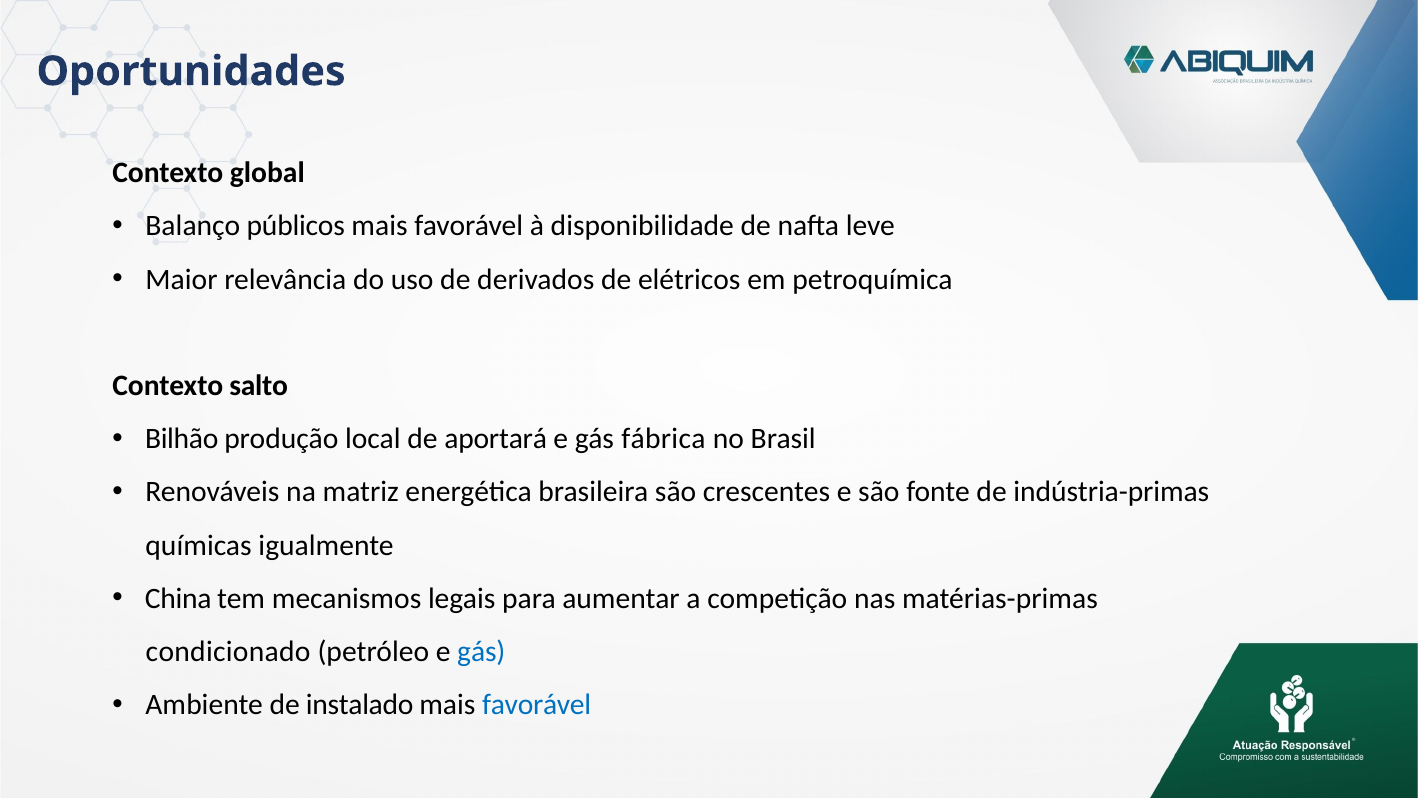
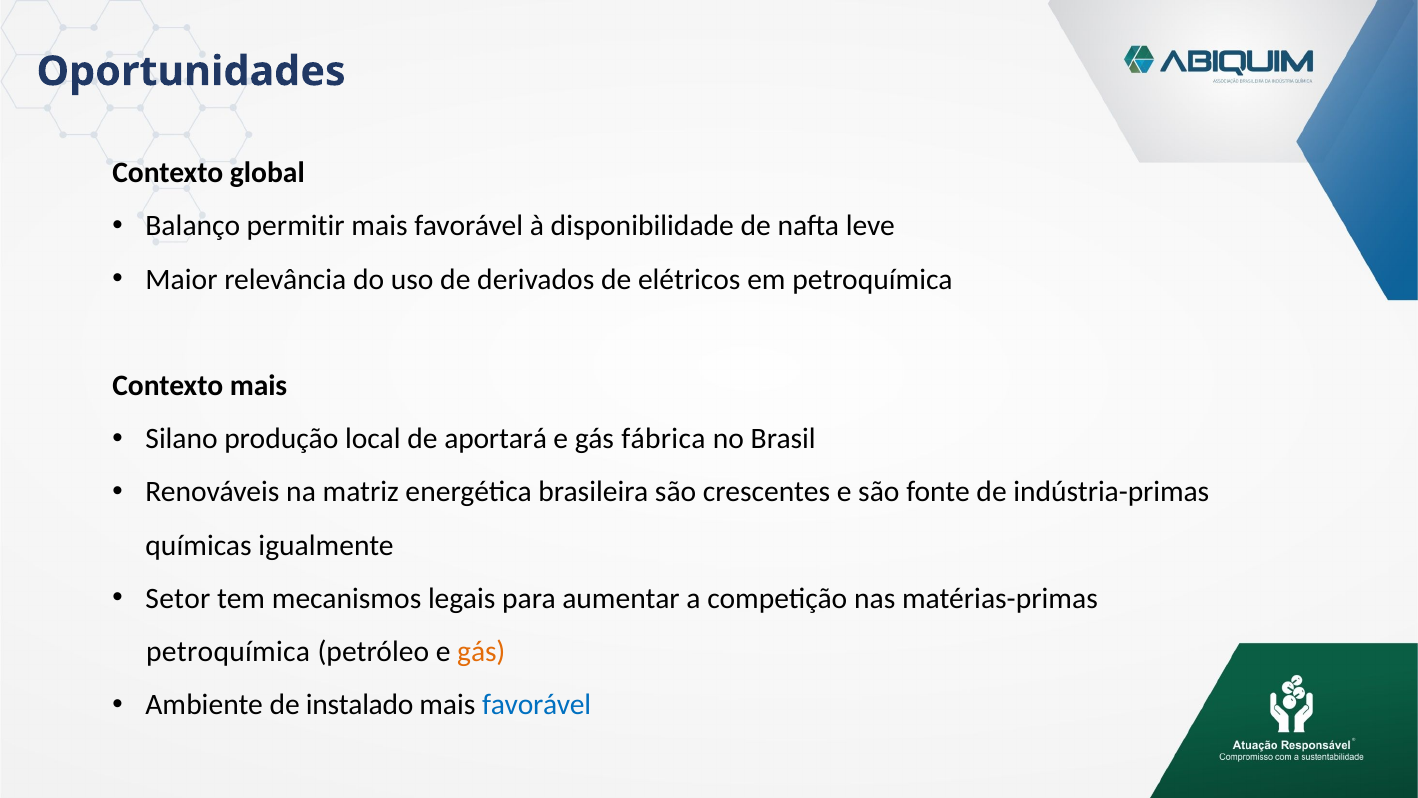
públicos: públicos -> permitir
Contexto salto: salto -> mais
Bilhão: Bilhão -> Silano
China: China -> Setor
condicionado at (228, 651): condicionado -> petroquímica
gás at (481, 651) colour: blue -> orange
